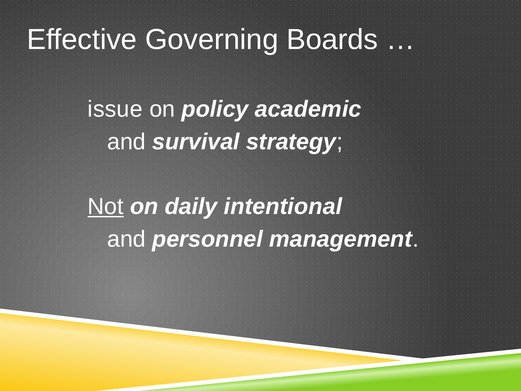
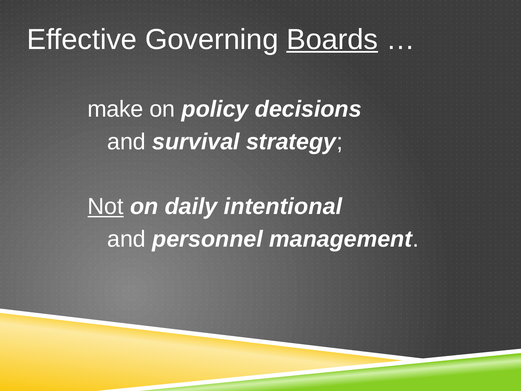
Boards underline: none -> present
issue: issue -> make
academic: academic -> decisions
